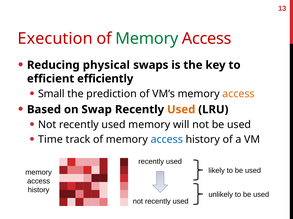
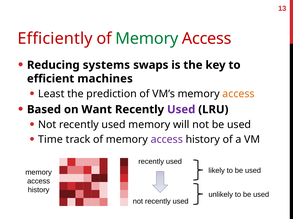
Execution: Execution -> Efficiently
physical: physical -> systems
efficiently: efficiently -> machines
Small: Small -> Least
Swap: Swap -> Want
Used at (181, 110) colour: orange -> purple
access at (167, 140) colour: blue -> purple
